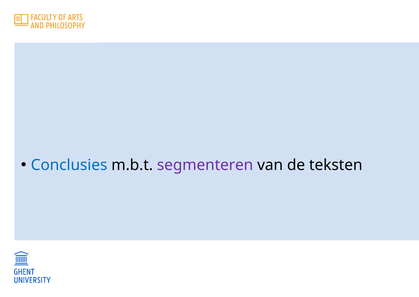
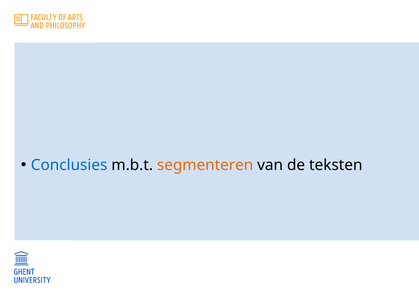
segmenteren colour: purple -> orange
